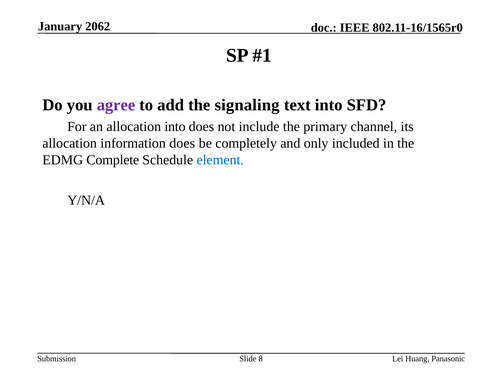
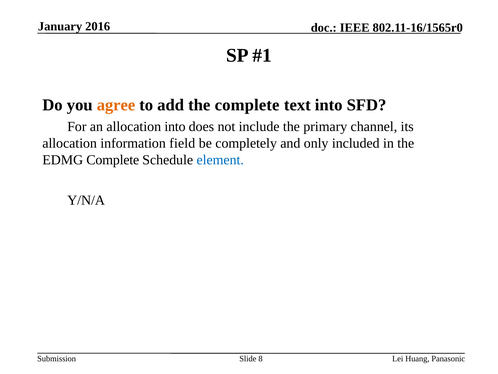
2062: 2062 -> 2016
agree colour: purple -> orange
the signaling: signaling -> complete
information does: does -> field
